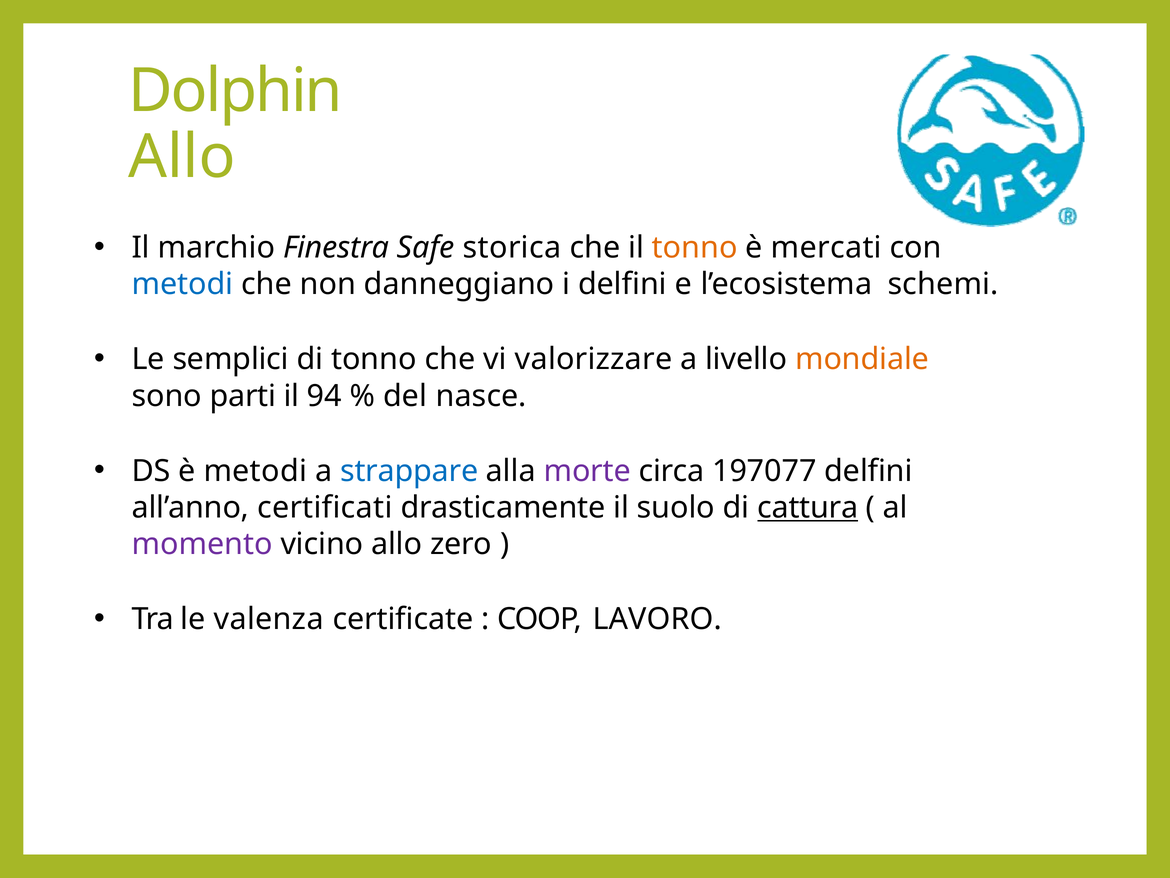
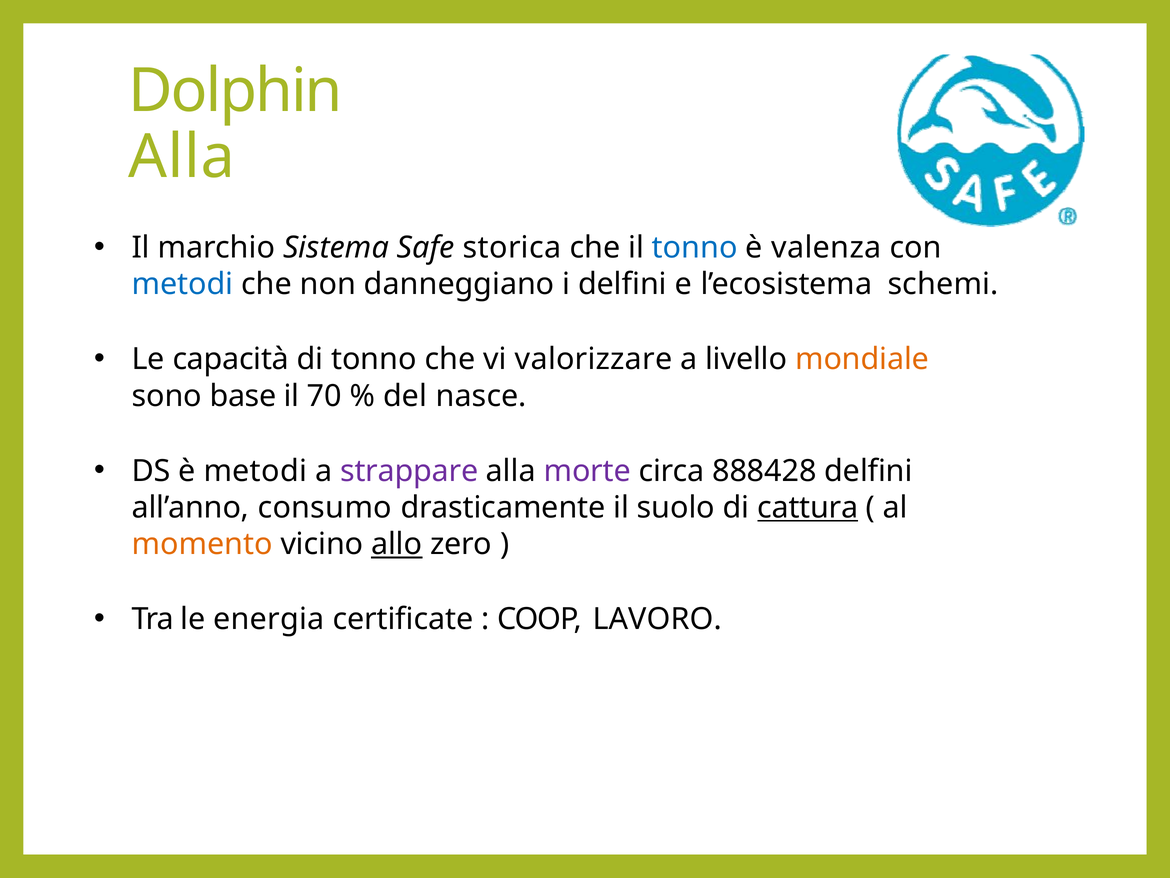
Allo at (182, 157): Allo -> Alla
Finestra: Finestra -> Sistema
tonno at (695, 247) colour: orange -> blue
mercati: mercati -> valenza
semplici: semplici -> capacità
parti: parti -> base
94: 94 -> 70
strappare colour: blue -> purple
197077: 197077 -> 888428
certificati: certificati -> consumo
momento colour: purple -> orange
allo at (397, 544) underline: none -> present
valenza: valenza -> energia
